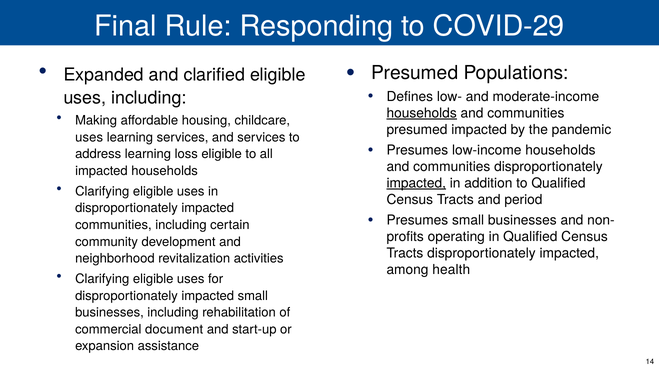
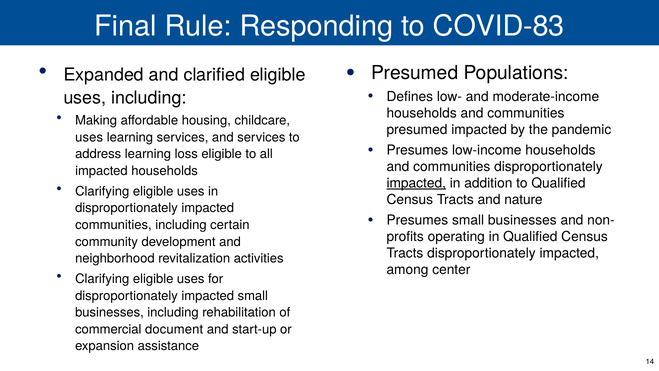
COVID-29: COVID-29 -> COVID-83
households at (422, 113) underline: present -> none
period: period -> nature
health: health -> center
